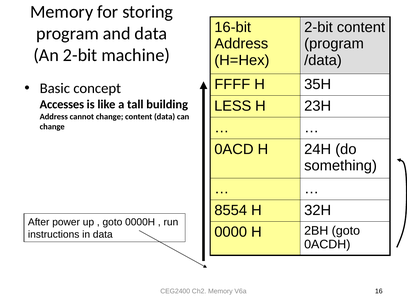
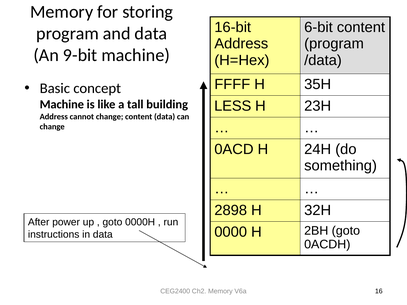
2-bit at (318, 27): 2-bit -> 6-bit
An 2-bit: 2-bit -> 9-bit
Accesses at (62, 105): Accesses -> Machine
8554: 8554 -> 2898
